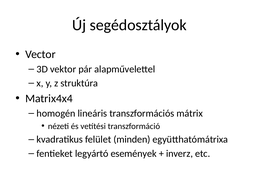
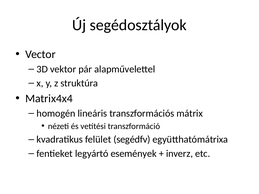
minden: minden -> segédfv
